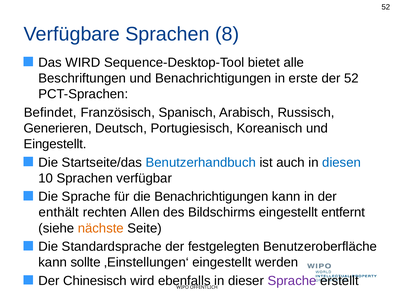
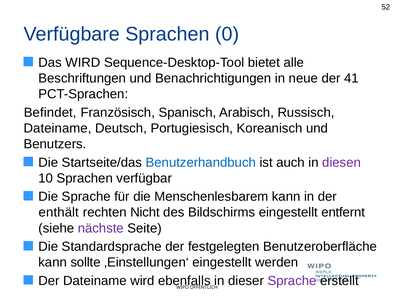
8: 8 -> 0
erste: erste -> neue
der 52: 52 -> 41
Generieren at (58, 128): Generieren -> Dateiname
Eingestellt at (55, 144): Eingestellt -> Benutzers
diesen colour: blue -> purple
die Benachrichtigungen: Benachrichtigungen -> Menschenlesbarem
Allen: Allen -> Nicht
nächste colour: orange -> purple
Der Chinesisch: Chinesisch -> Dateiname
